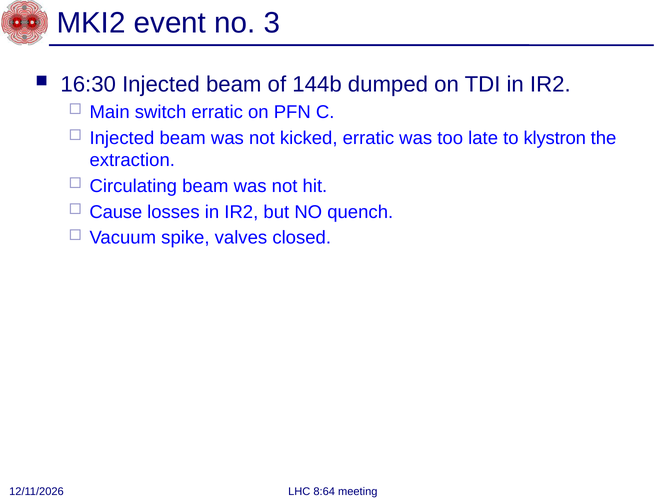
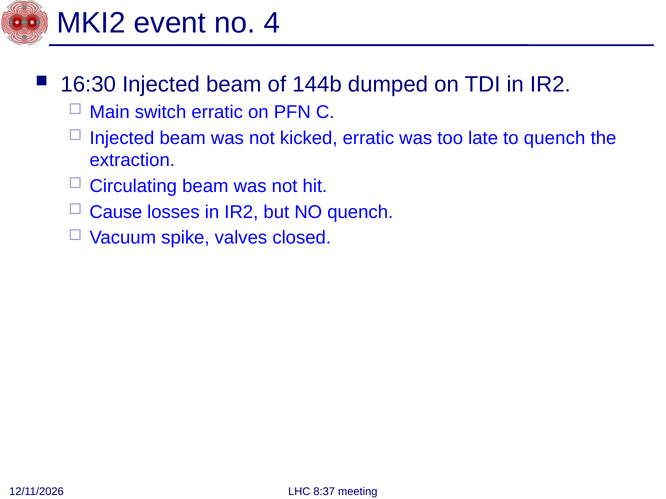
3: 3 -> 4
to klystron: klystron -> quench
8:64: 8:64 -> 8:37
